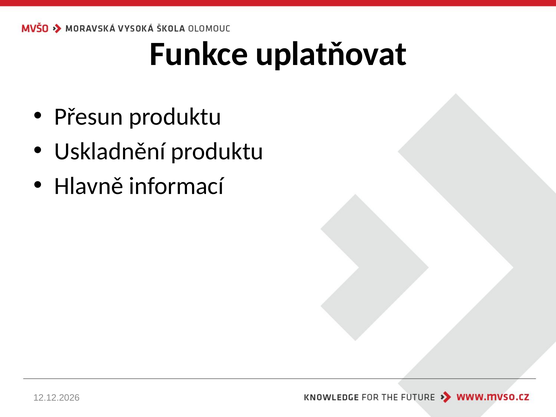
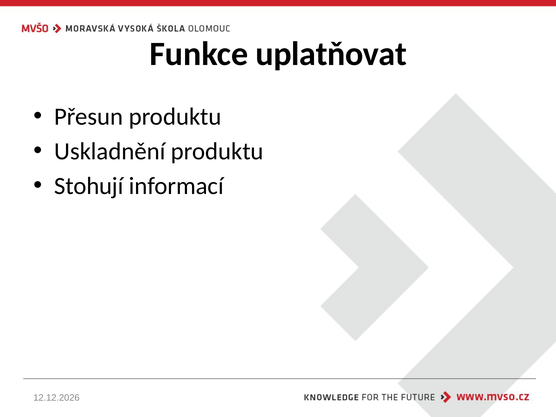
Hlavně: Hlavně -> Stohují
